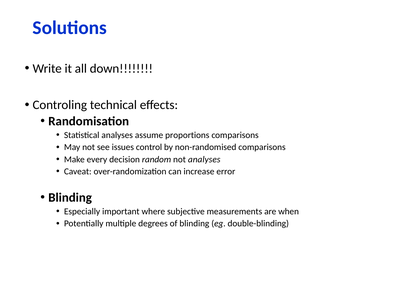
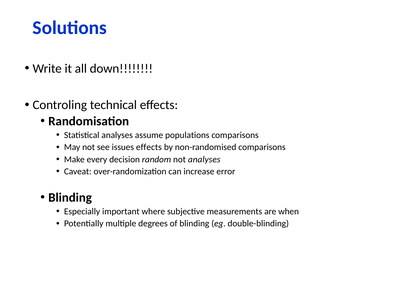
proportions: proportions -> populations
issues control: control -> effects
